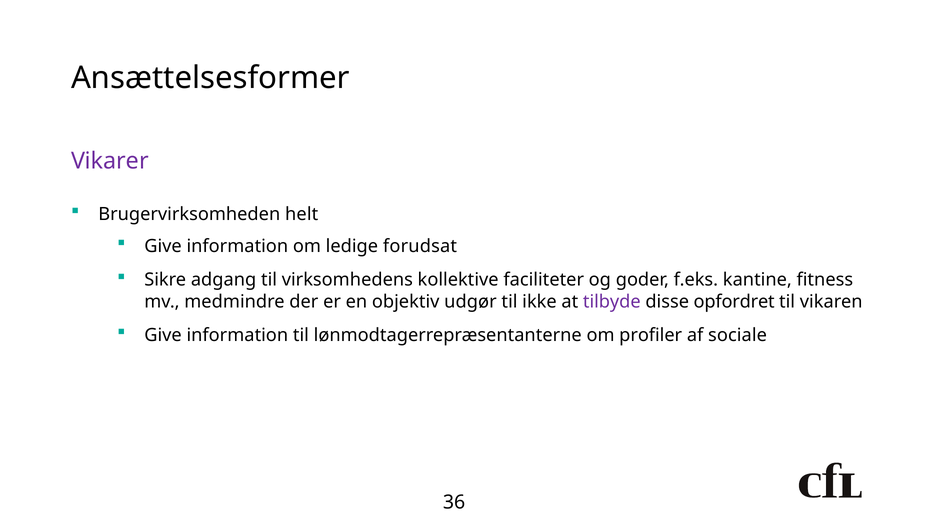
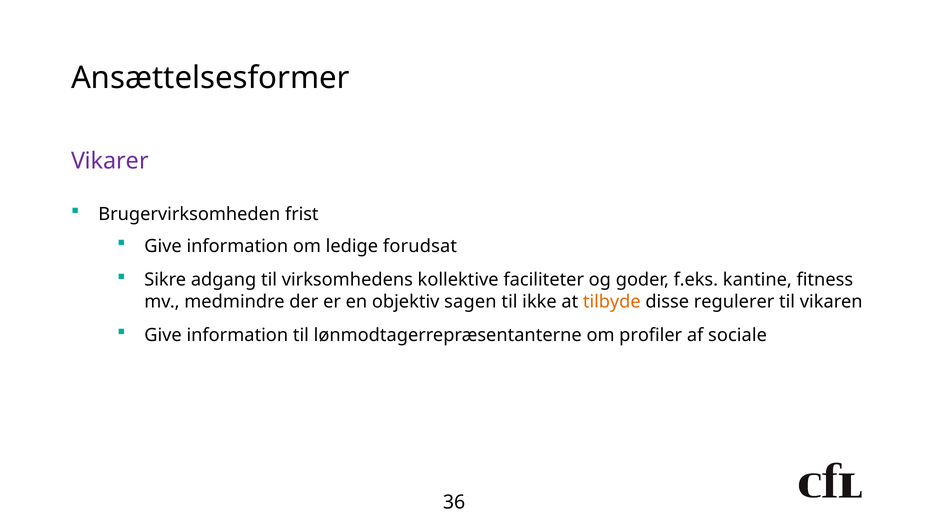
helt: helt -> frist
udgør: udgør -> sagen
tilbyde colour: purple -> orange
opfordret: opfordret -> regulerer
